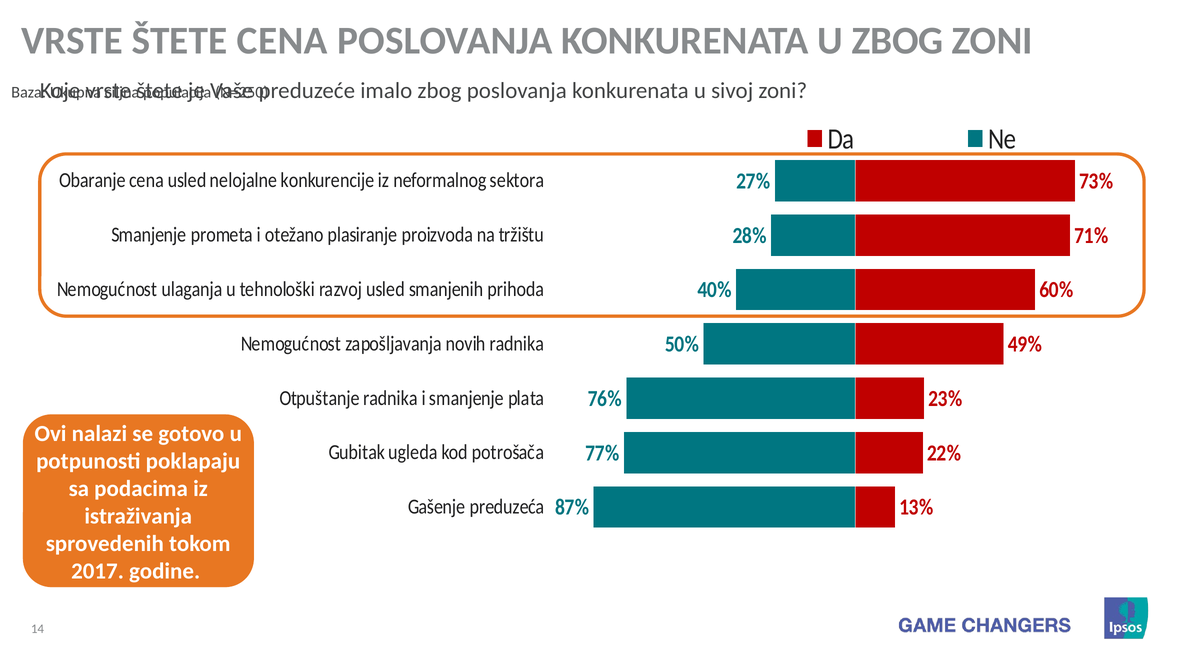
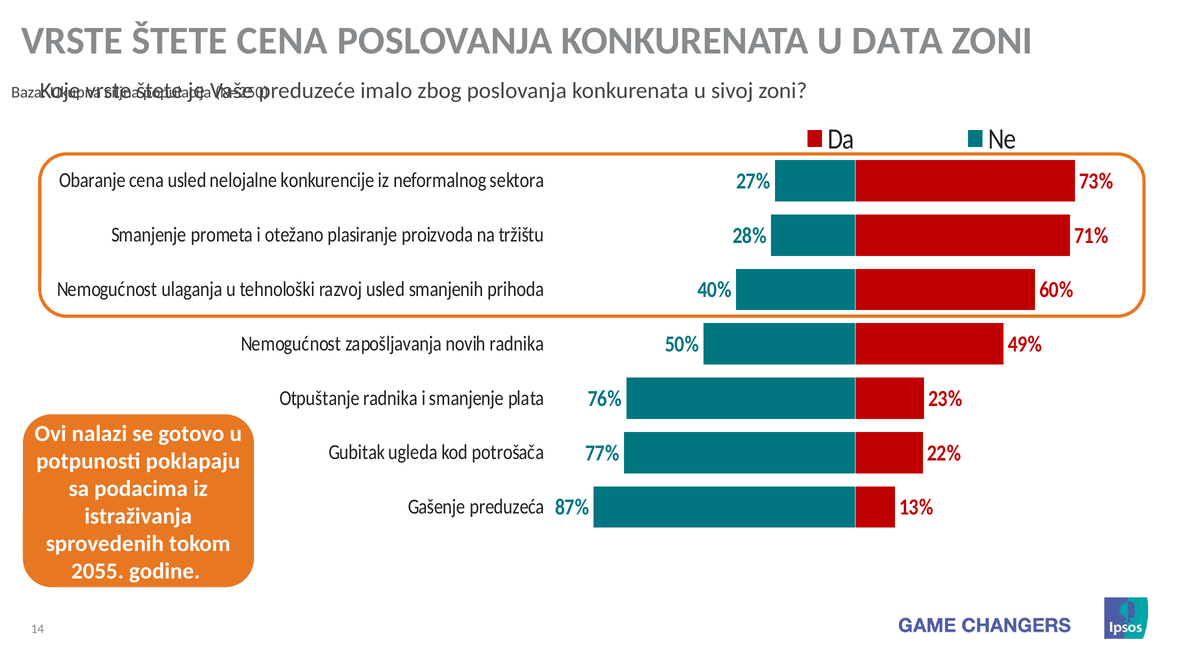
U ZBOG: ZBOG -> DATA
2017: 2017 -> 2055
